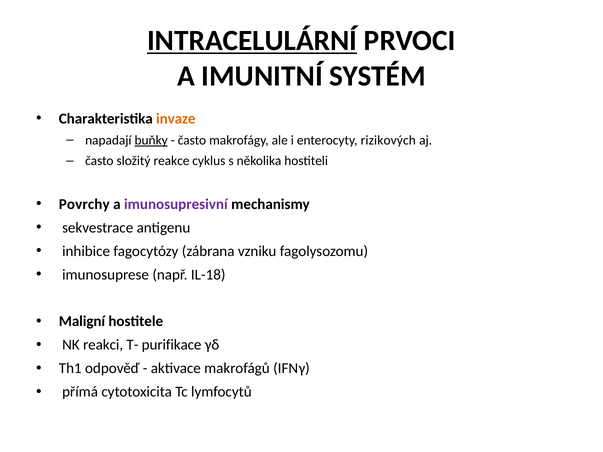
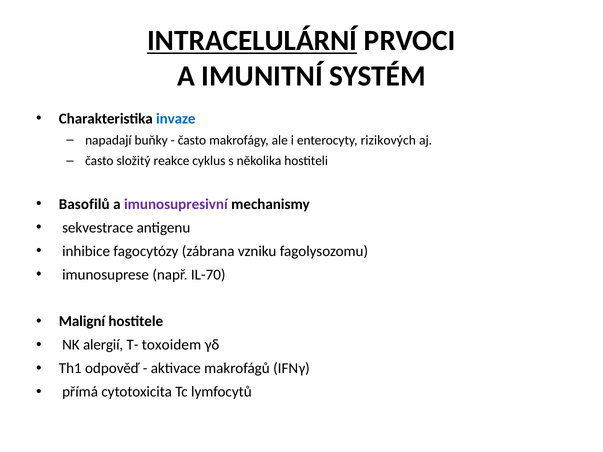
invaze colour: orange -> blue
buňky underline: present -> none
Povrchy: Povrchy -> Basofilů
IL-18: IL-18 -> IL-70
reakci: reakci -> alergií
purifikace: purifikace -> toxoidem
